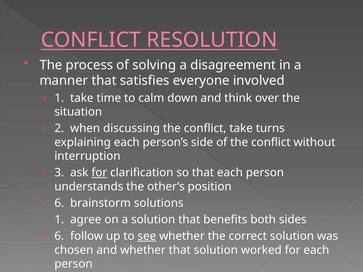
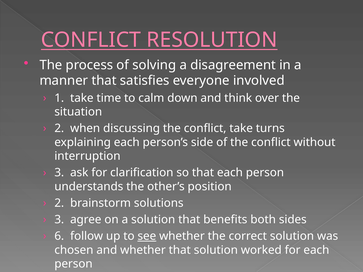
for at (99, 173) underline: present -> none
6 at (59, 203): 6 -> 2
1 at (59, 220): 1 -> 3
